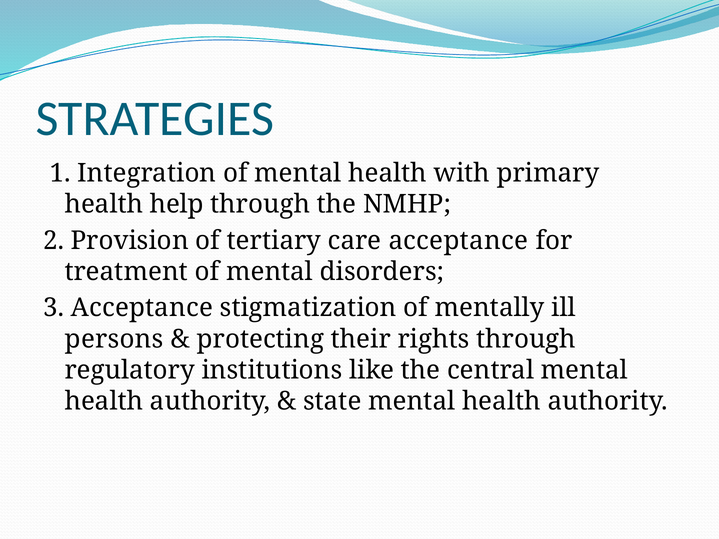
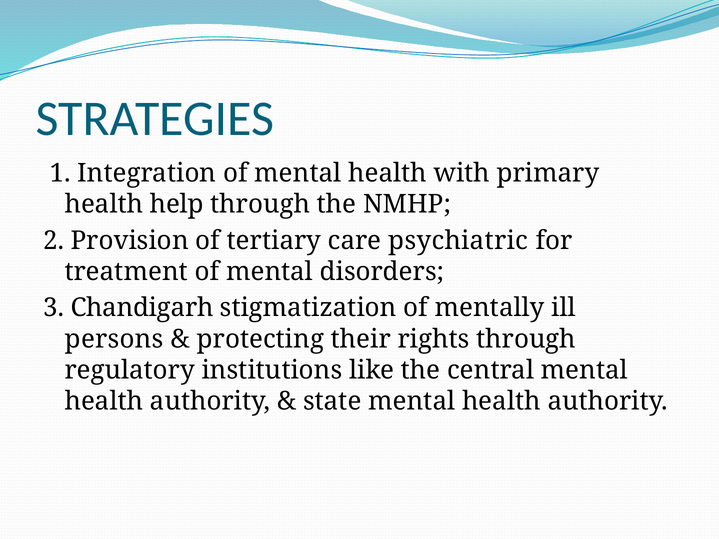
care acceptance: acceptance -> psychiatric
3 Acceptance: Acceptance -> Chandigarh
